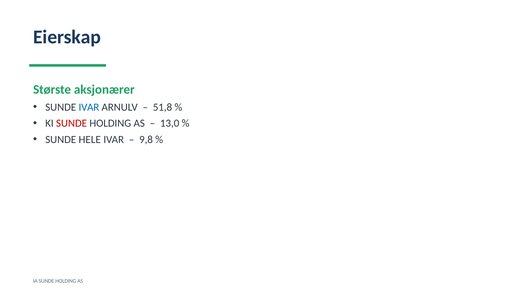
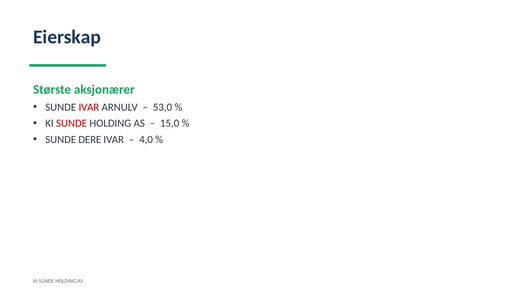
IVAR at (89, 107) colour: blue -> red
51,8: 51,8 -> 53,0
13,0: 13,0 -> 15,0
HELE: HELE -> DERE
9,8: 9,8 -> 4,0
